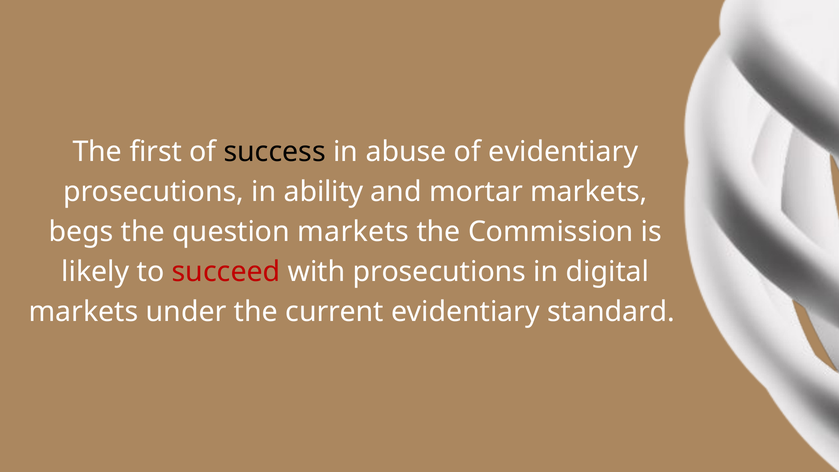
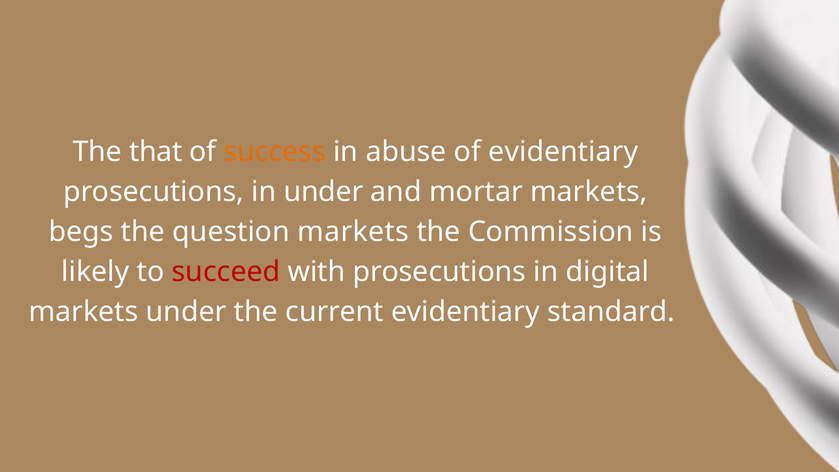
first: first -> that
success colour: black -> orange
in ability: ability -> under
